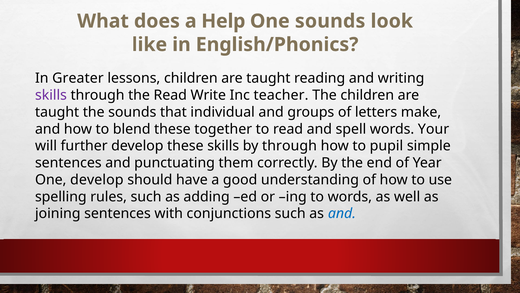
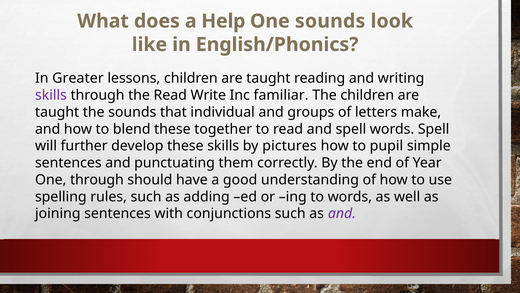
teacher: teacher -> familiar
words Your: Your -> Spell
by through: through -> pictures
One develop: develop -> through
and at (342, 213) colour: blue -> purple
